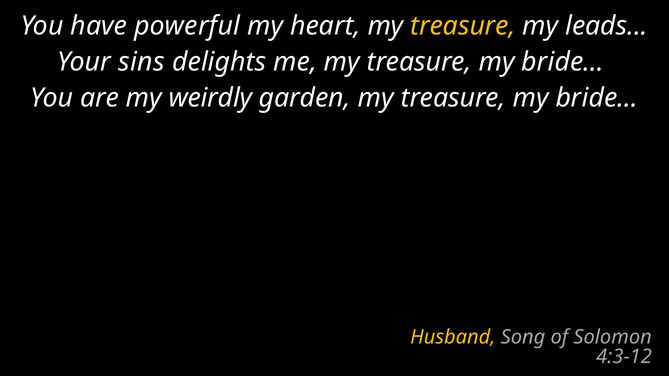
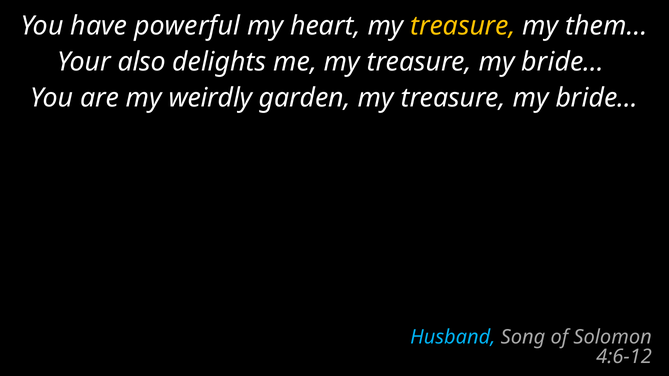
leads: leads -> them
sins: sins -> also
Husband colour: yellow -> light blue
4:3-12: 4:3-12 -> 4:6-12
